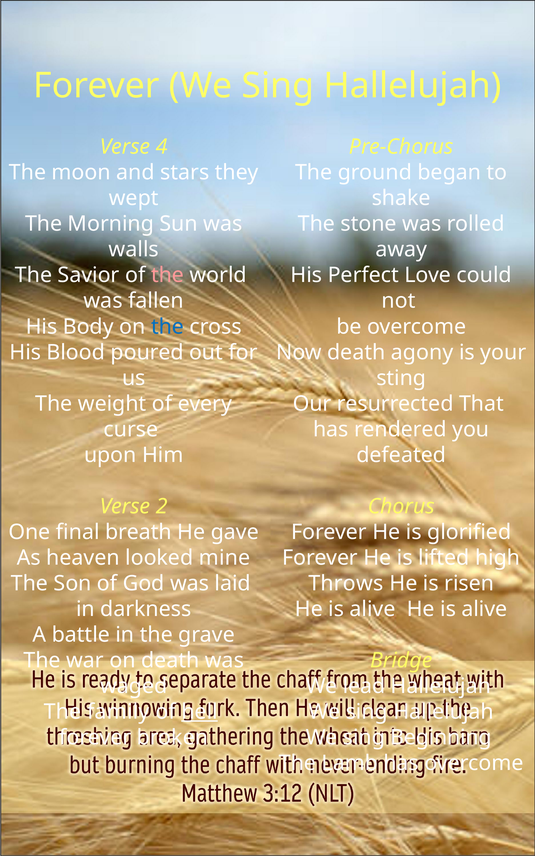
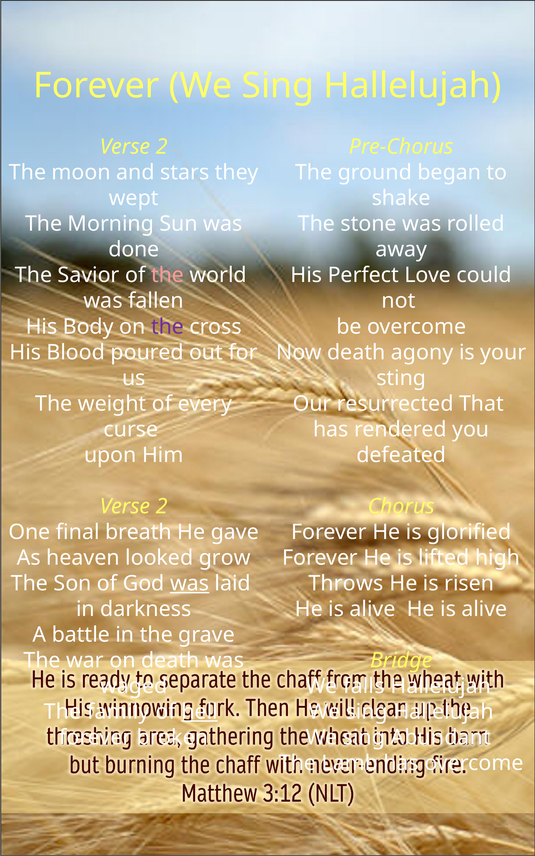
4 at (162, 147): 4 -> 2
walls: walls -> done
the at (168, 327) colour: blue -> purple
mine: mine -> grow
was at (190, 583) underline: none -> present
lead: lead -> falls
Beginning: Beginning -> Abundant
